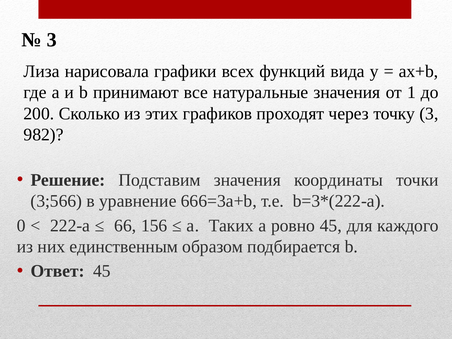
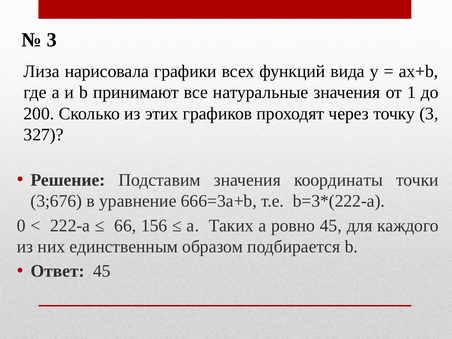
982: 982 -> 327
3;566: 3;566 -> 3;676
